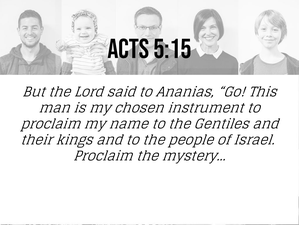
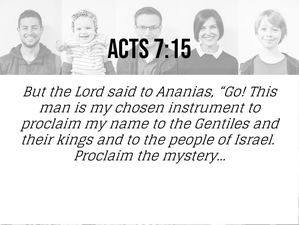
5:15: 5:15 -> 7:15
